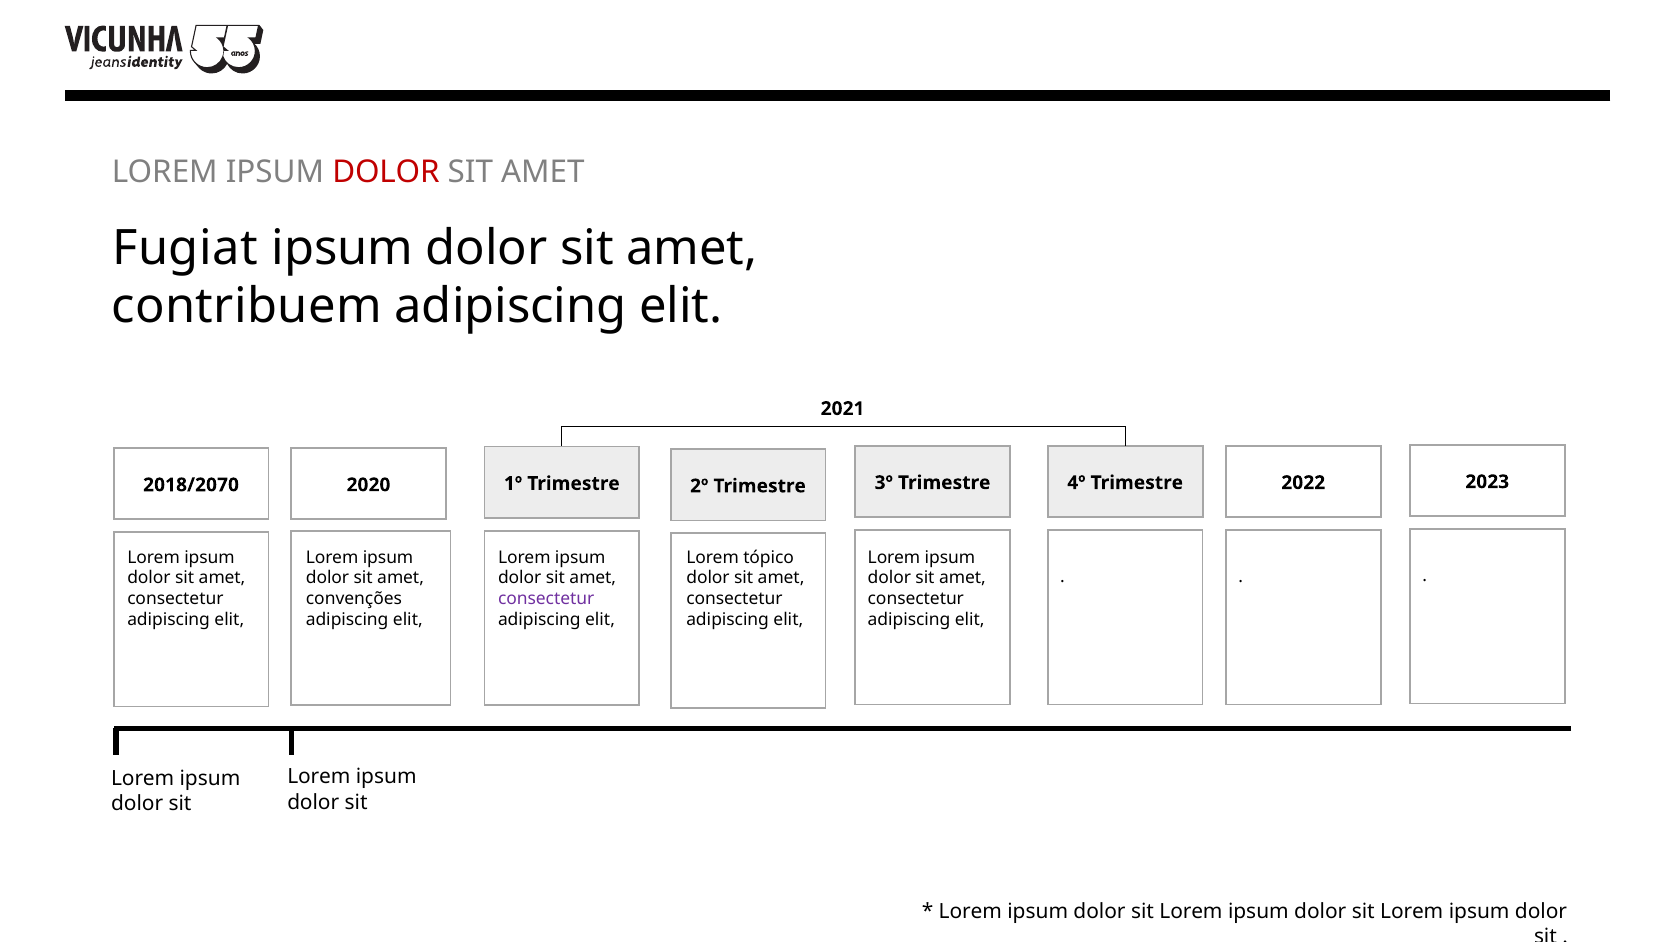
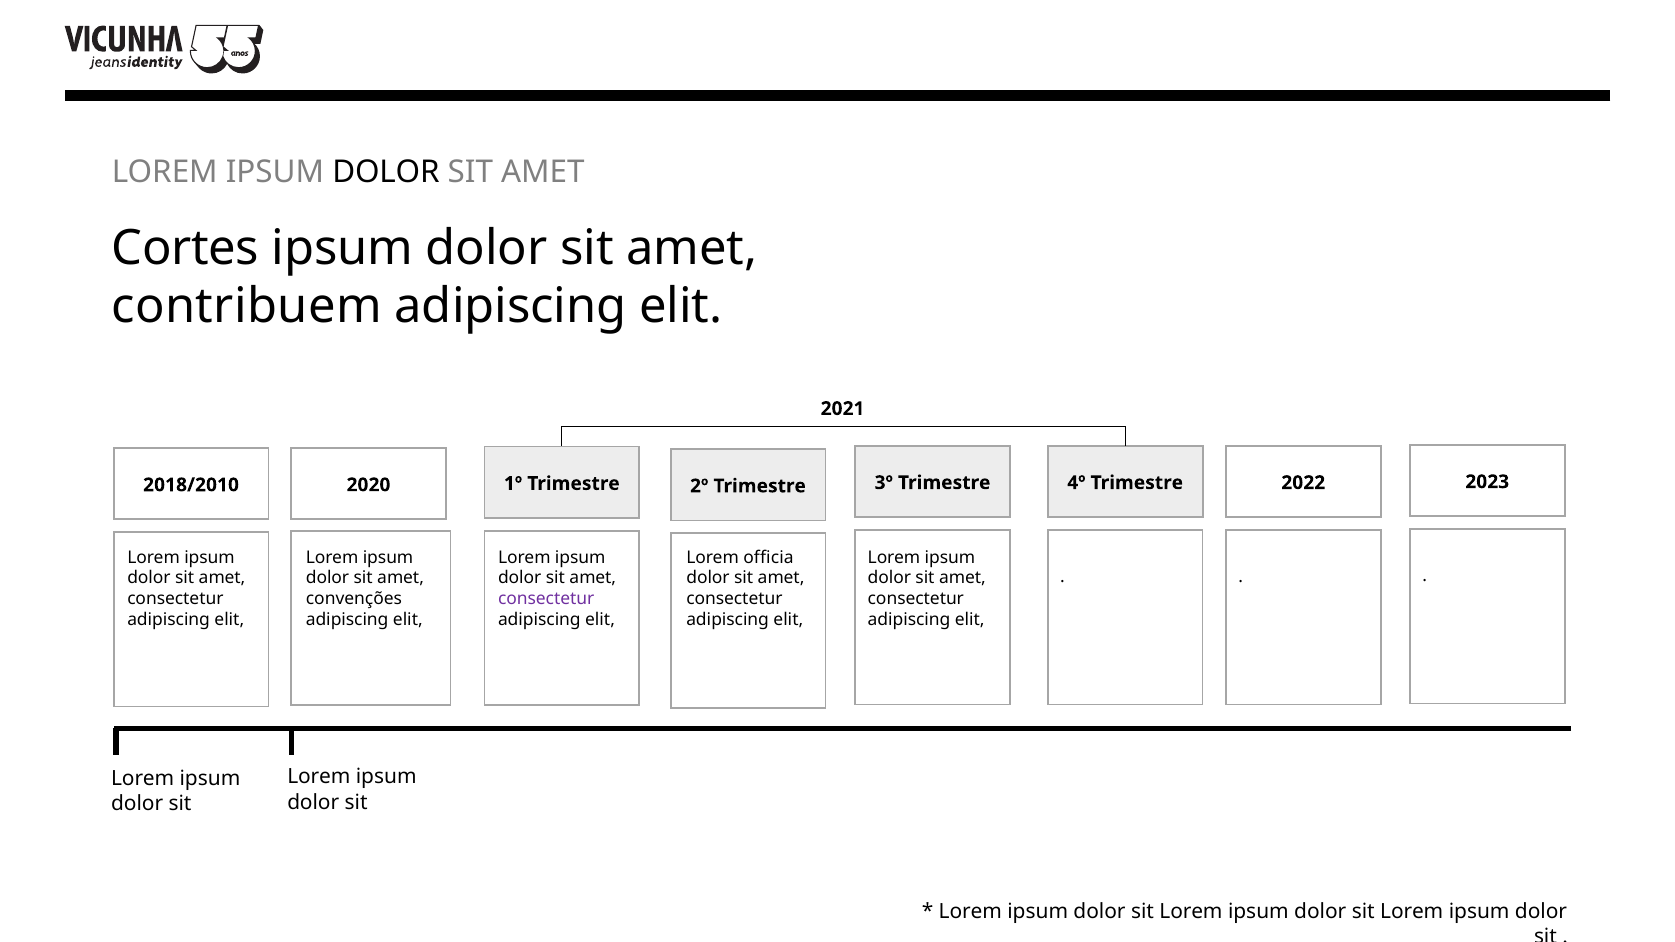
DOLOR at (386, 172) colour: red -> black
Fugiat: Fugiat -> Cortes
2018/2070: 2018/2070 -> 2018/2010
tópico: tópico -> officia
